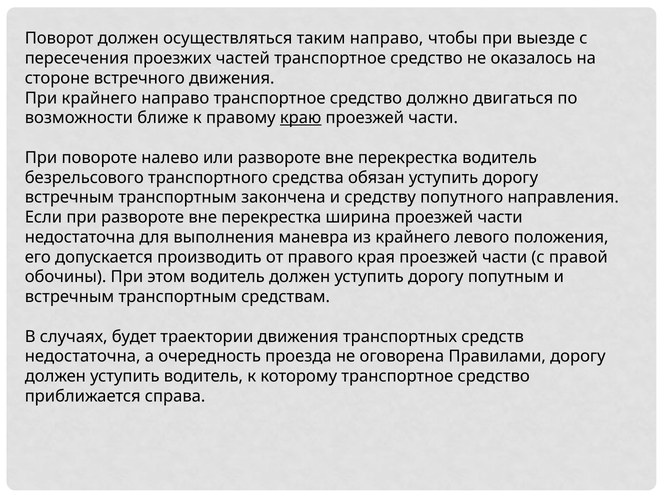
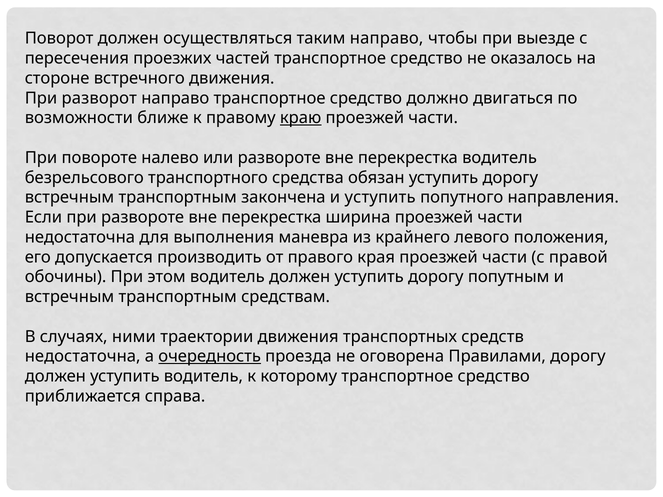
При крайнего: крайнего -> разворот
и средству: средству -> уступить
будет: будет -> ними
очередность underline: none -> present
